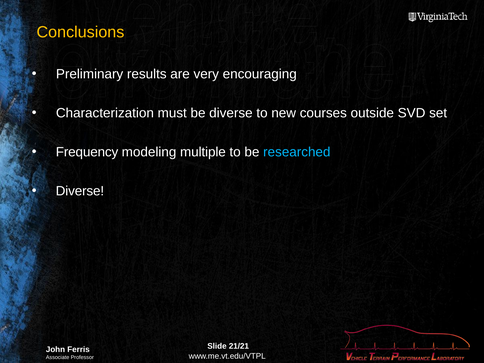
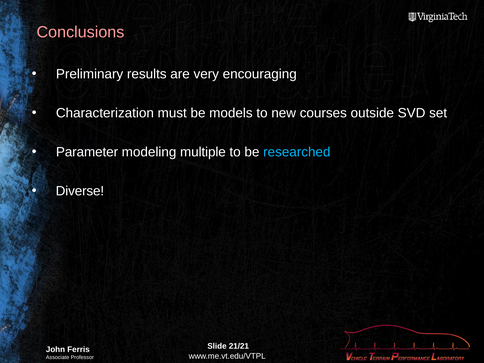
Conclusions colour: yellow -> pink
be diverse: diverse -> models
Frequency: Frequency -> Parameter
